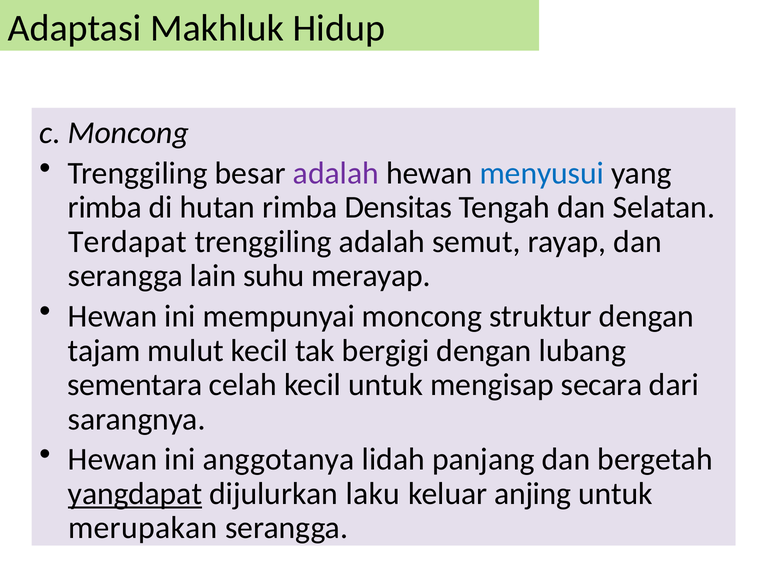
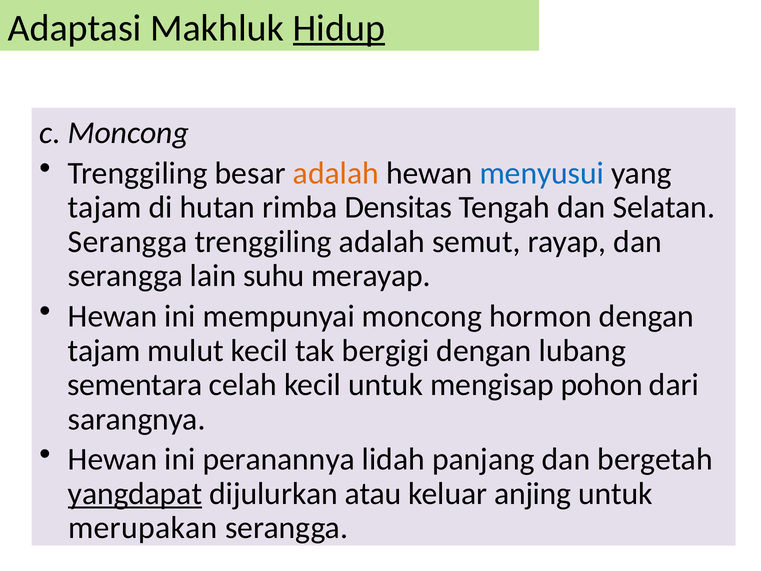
Hidup underline: none -> present
adalah at (336, 173) colour: purple -> orange
rimba at (105, 207): rimba -> tajam
Terdapat at (128, 242): Terdapat -> Serangga
struktur: struktur -> hormon
secara: secara -> pohon
anggotanya: anggotanya -> peranannya
laku: laku -> atau
